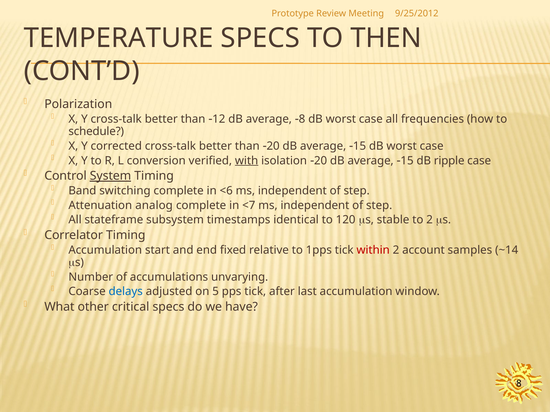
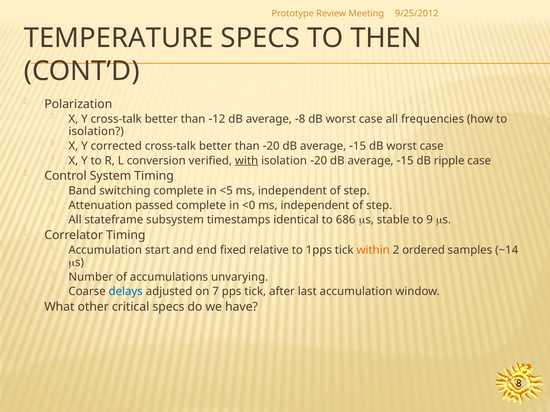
schedule at (96, 132): schedule -> isolation
System underline: present -> none
<6: <6 -> <5
analog: analog -> passed
<7: <7 -> <0
120: 120 -> 686
to 2: 2 -> 9
within colour: red -> orange
account: account -> ordered
5: 5 -> 7
